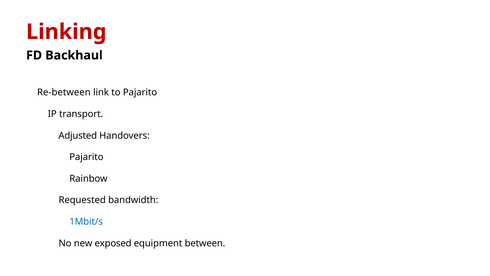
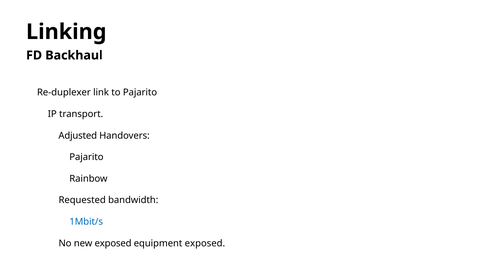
Linking colour: red -> black
Re-between: Re-between -> Re-duplexer
equipment between: between -> exposed
